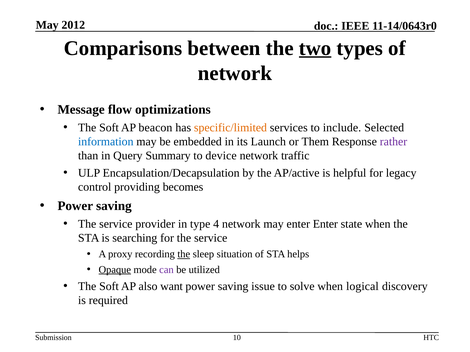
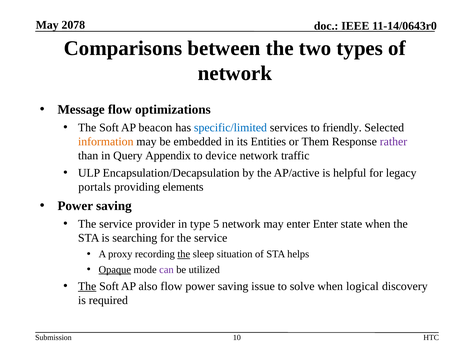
2012: 2012 -> 2078
two underline: present -> none
specific/limited colour: orange -> blue
include: include -> friendly
information colour: blue -> orange
Launch: Launch -> Entities
Summary: Summary -> Appendix
control: control -> portals
becomes: becomes -> elements
4: 4 -> 5
The at (87, 287) underline: none -> present
also want: want -> flow
